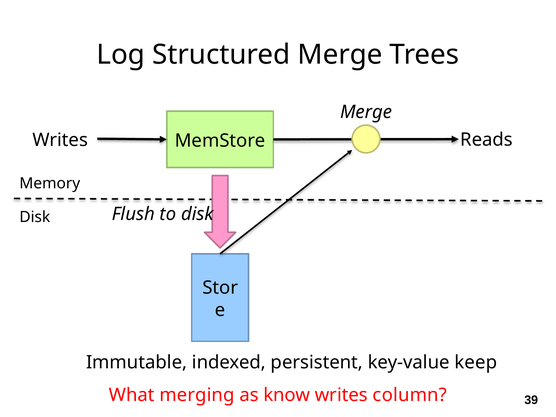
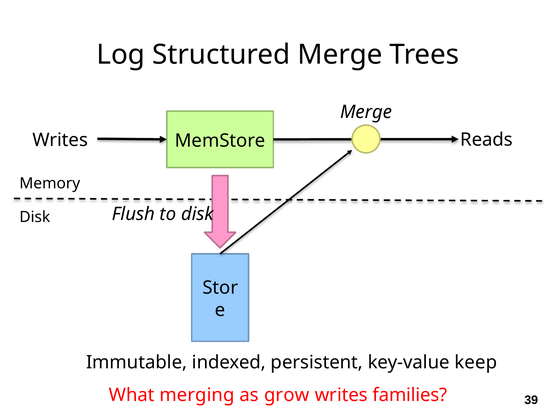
know: know -> grow
column: column -> families
